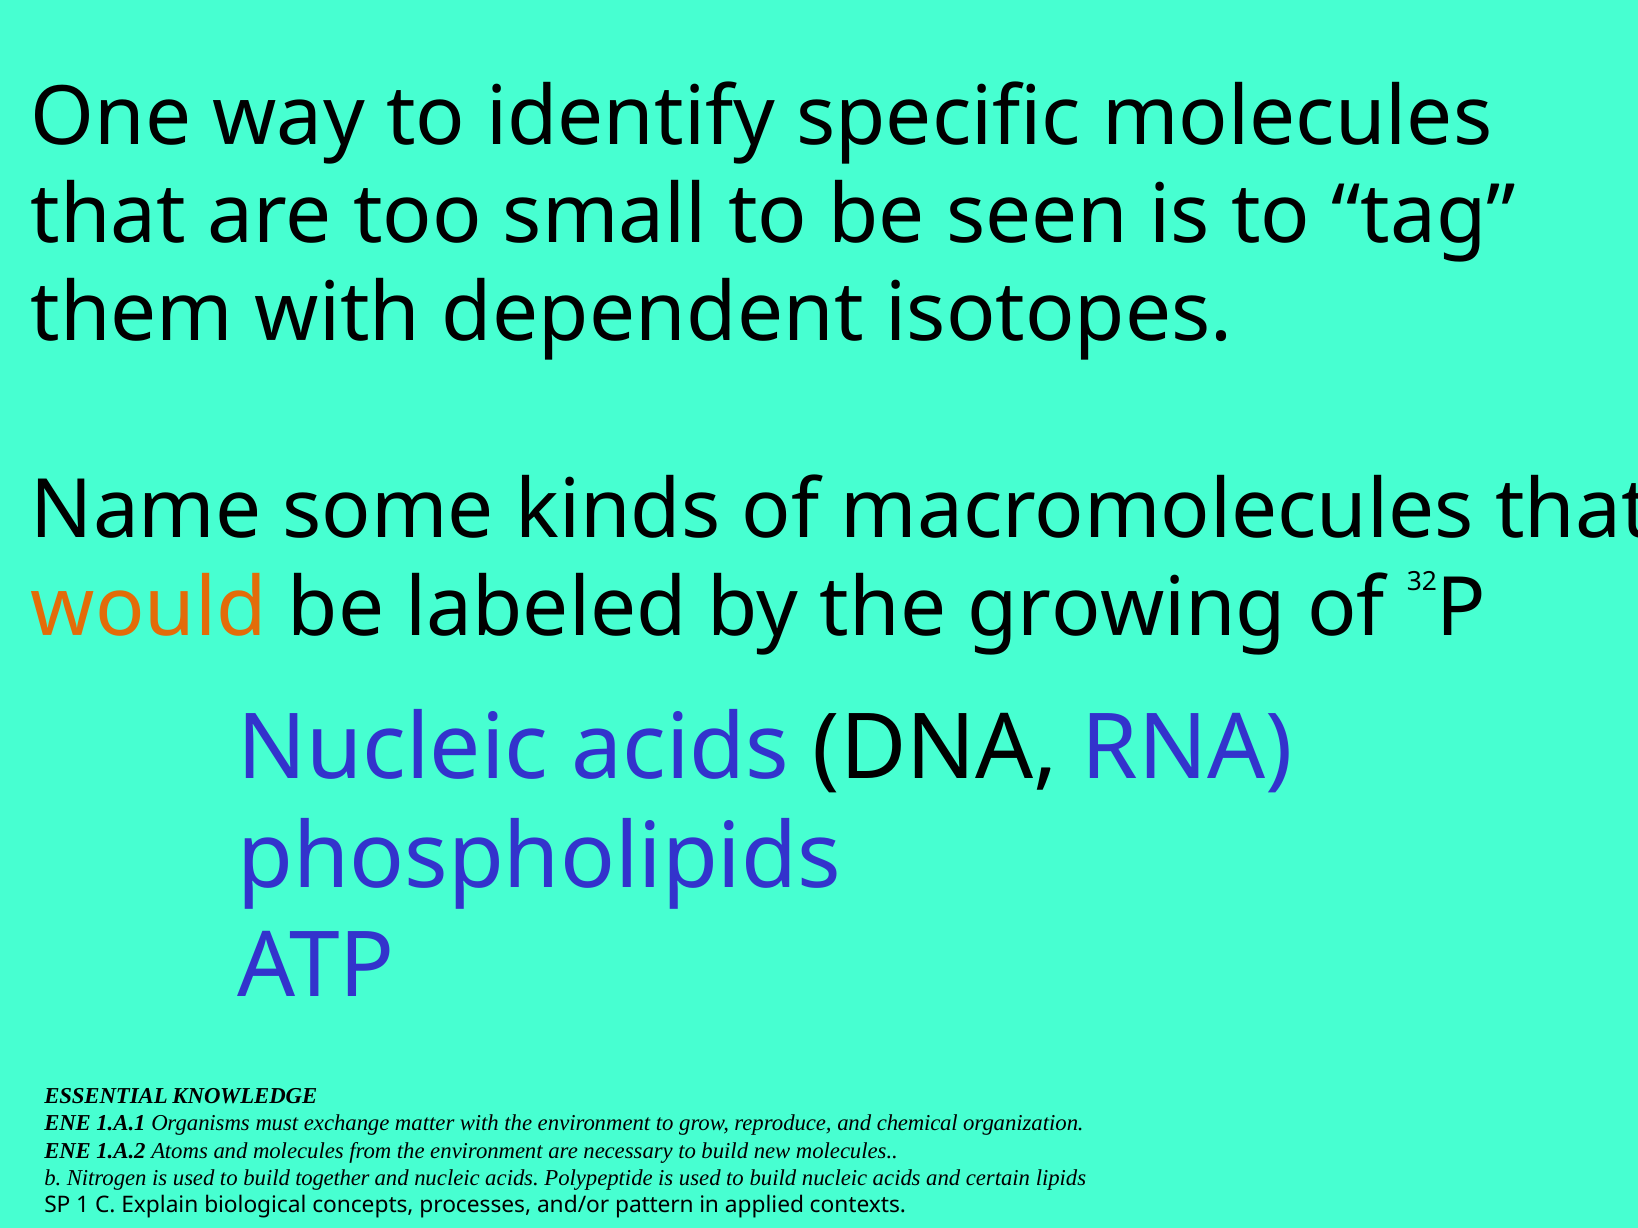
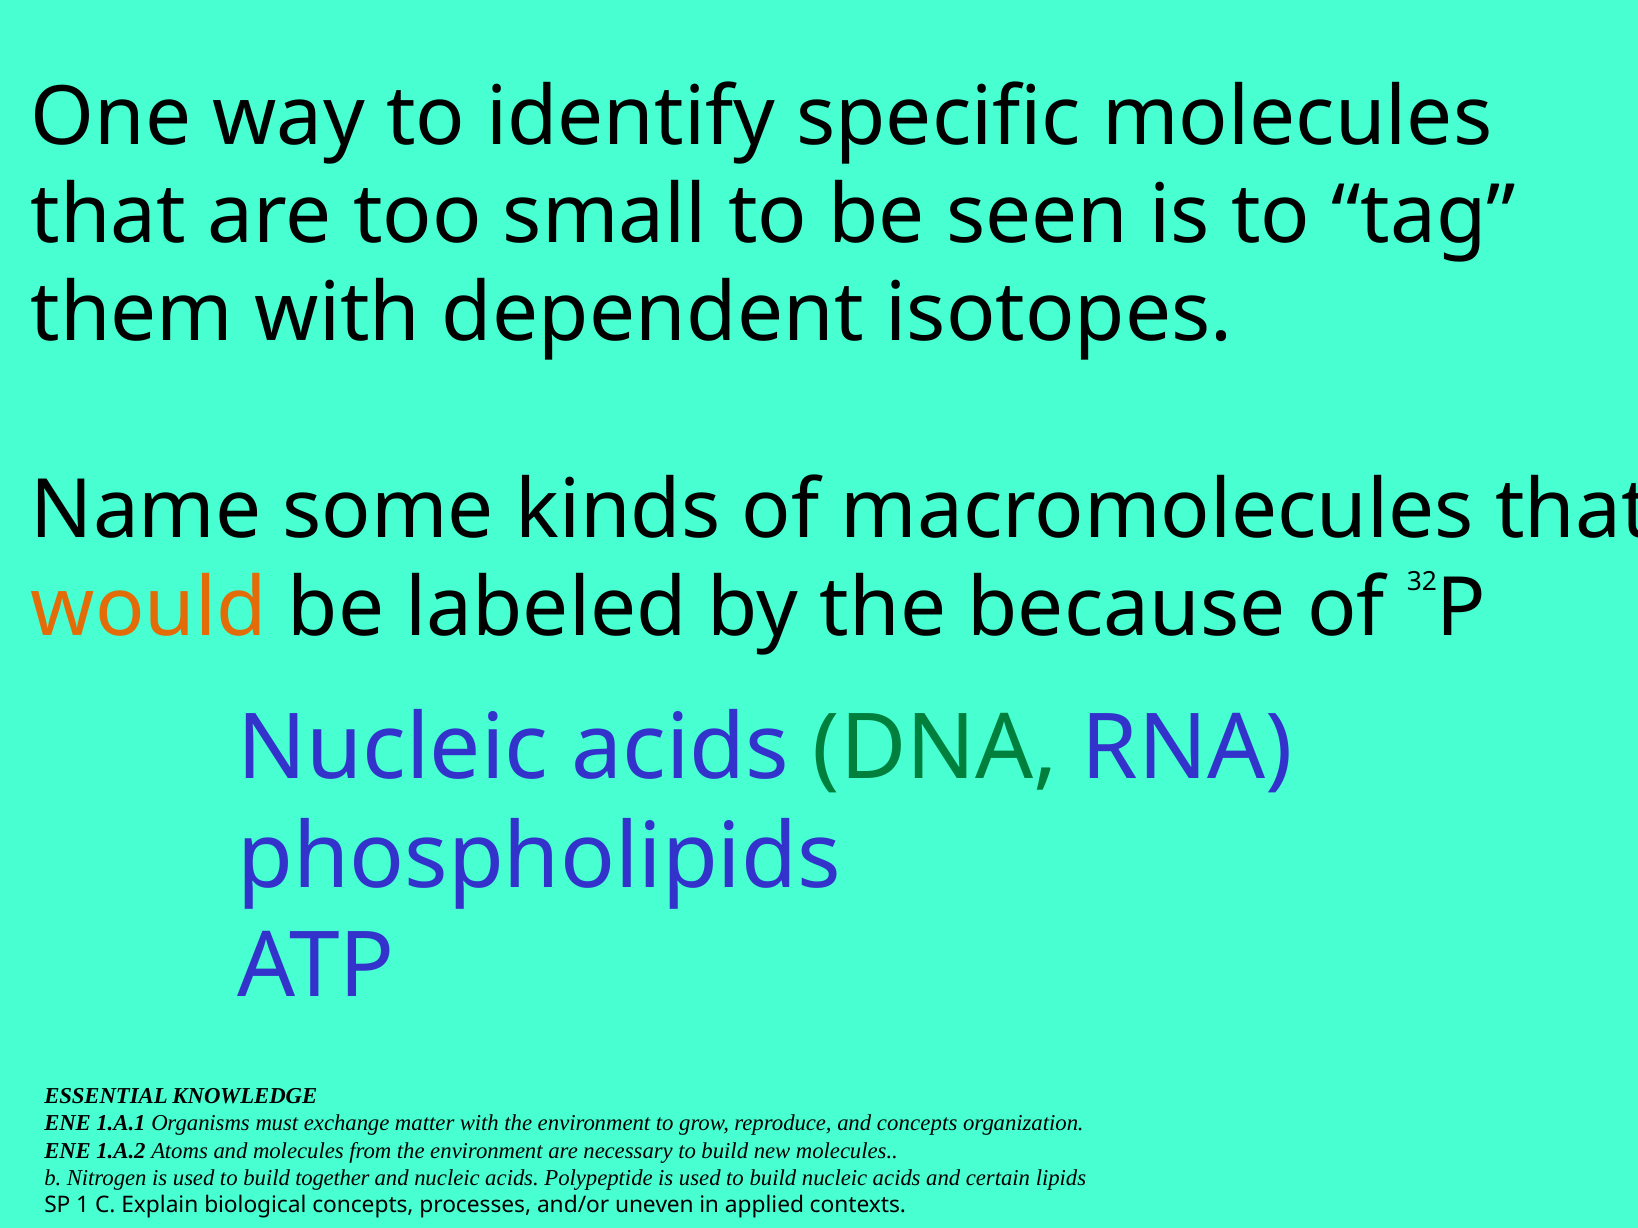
growing: growing -> because
DNA colour: black -> green
and chemical: chemical -> concepts
pattern: pattern -> uneven
